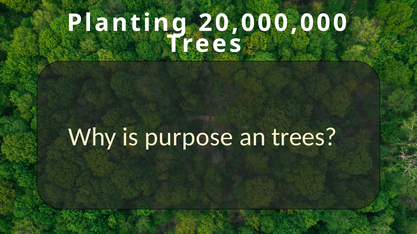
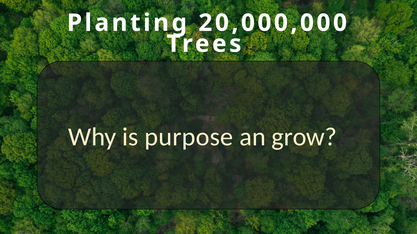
an trees: trees -> grow
